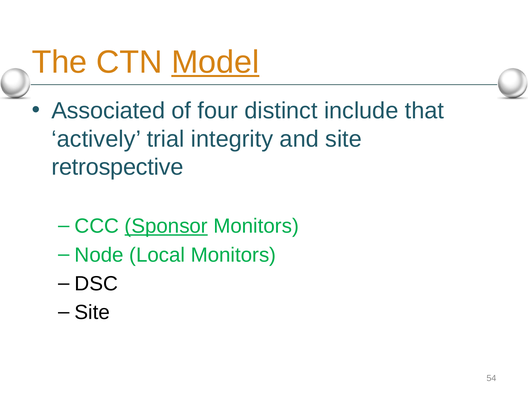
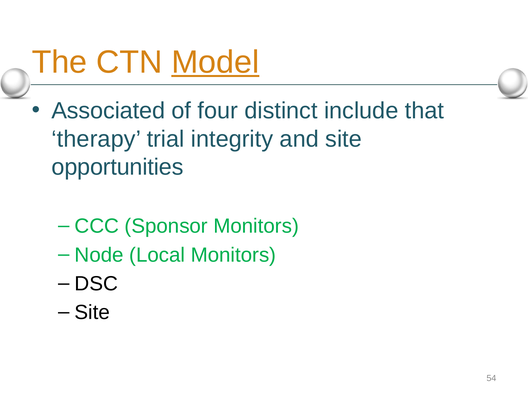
actively: actively -> therapy
retrospective: retrospective -> opportunities
Sponsor underline: present -> none
